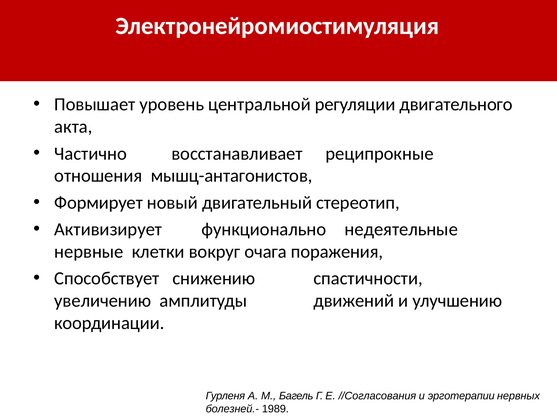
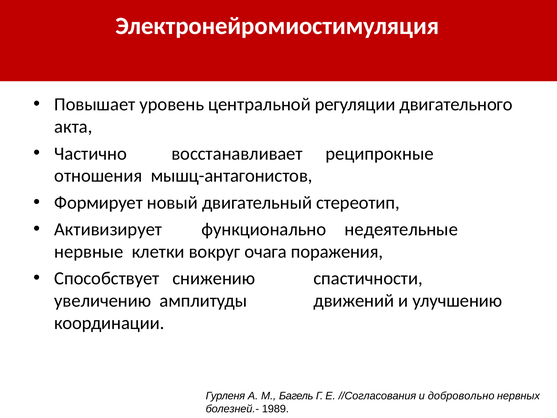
эрготерапии: эрготерапии -> добровольно
